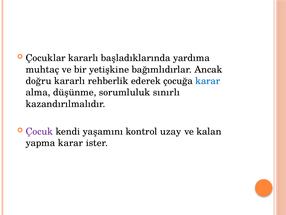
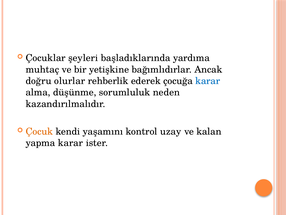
Çocuklar kararlı: kararlı -> şeyleri
doğru kararlı: kararlı -> olurlar
sınırlı: sınırlı -> neden
Çocuk colour: purple -> orange
